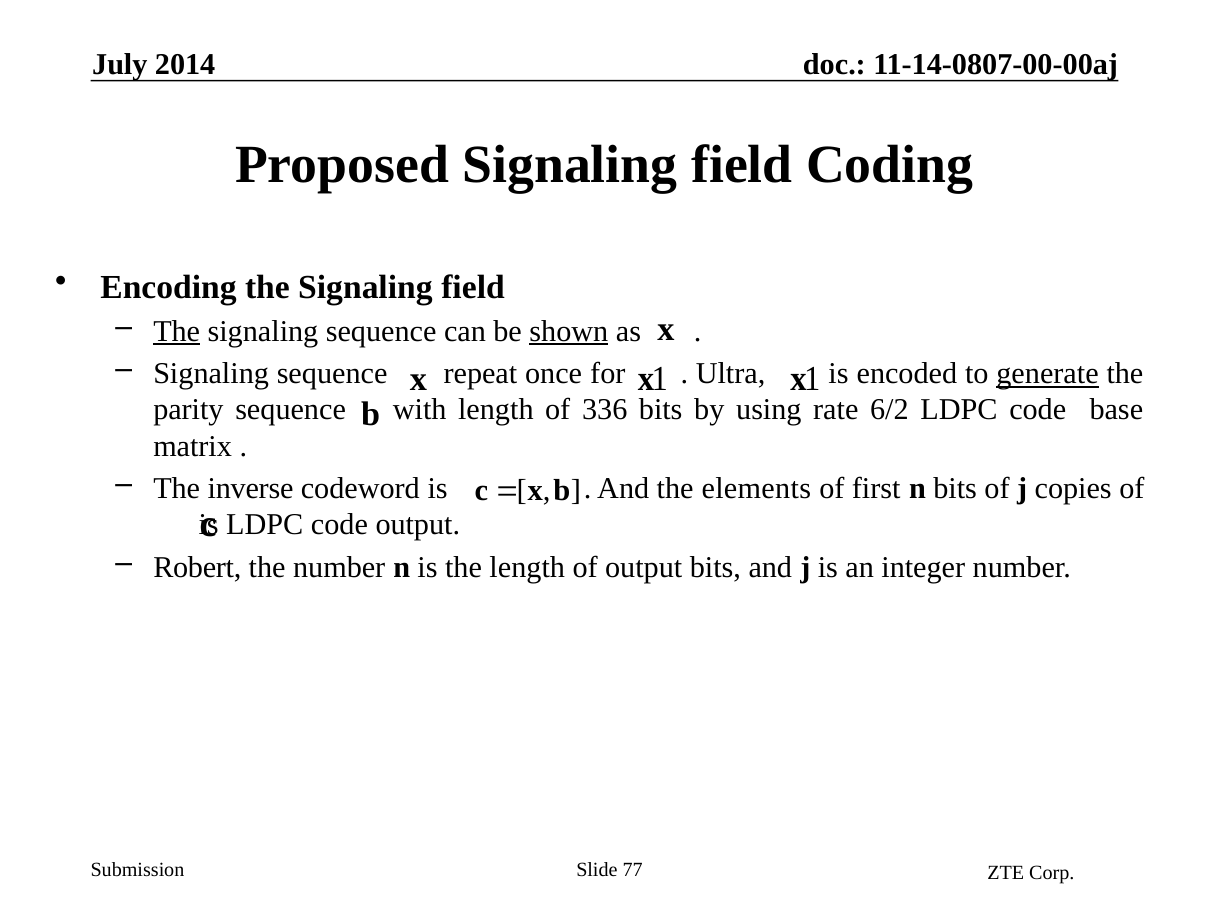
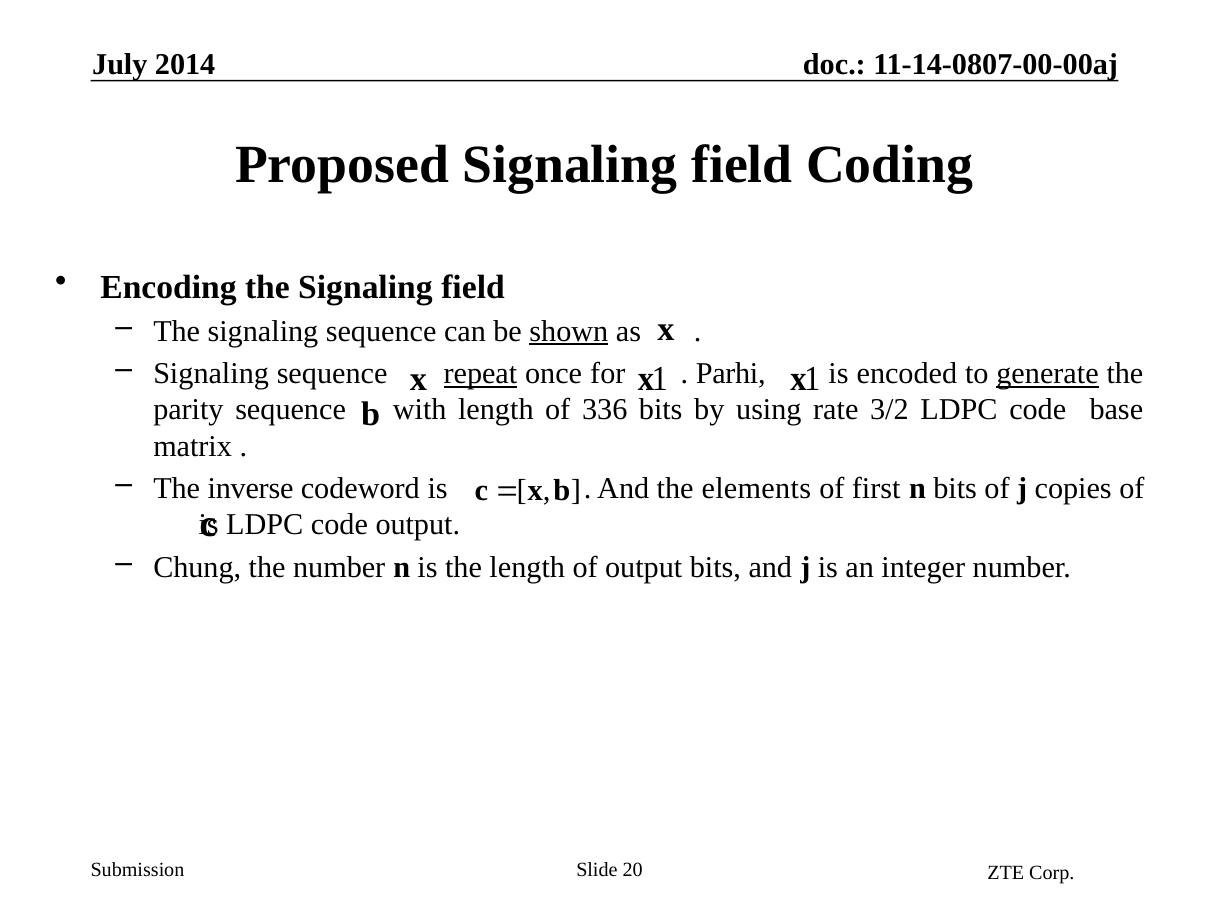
The at (177, 331) underline: present -> none
repeat underline: none -> present
Ultra: Ultra -> Parhi
6/2: 6/2 -> 3/2
Robert: Robert -> Chung
77: 77 -> 20
